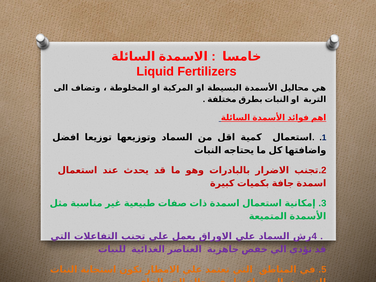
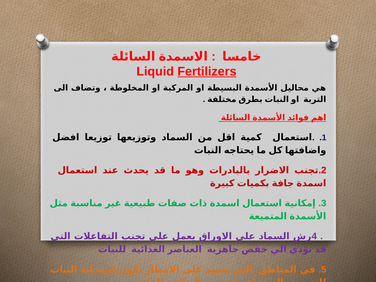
Fertilizers underline: none -> present
